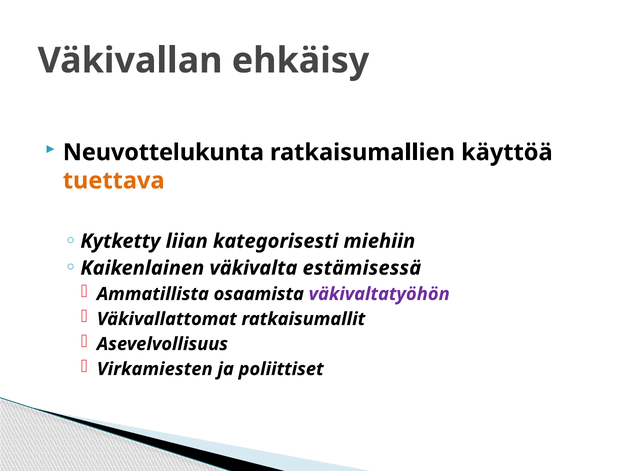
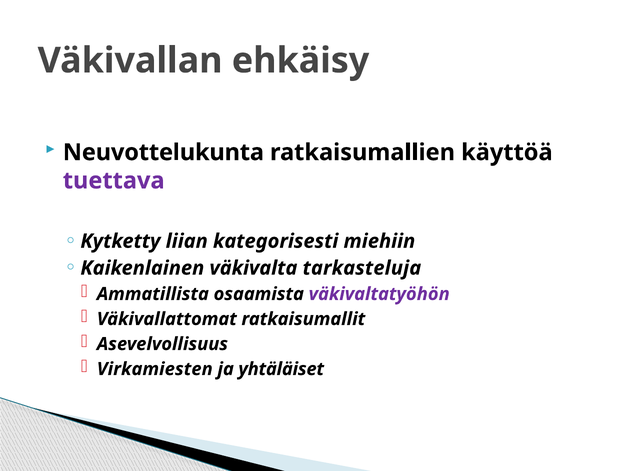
tuettava colour: orange -> purple
estämisessä: estämisessä -> tarkasteluja
poliittiset: poliittiset -> yhtäläiset
